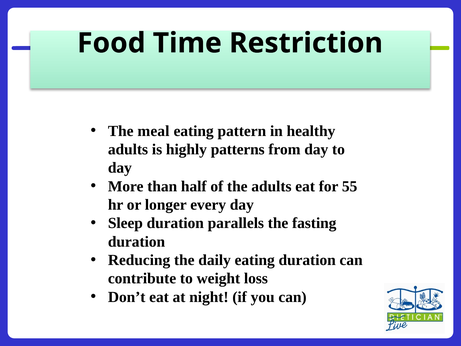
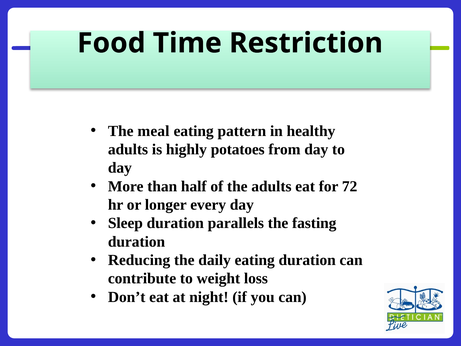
patterns: patterns -> potatoes
55: 55 -> 72
